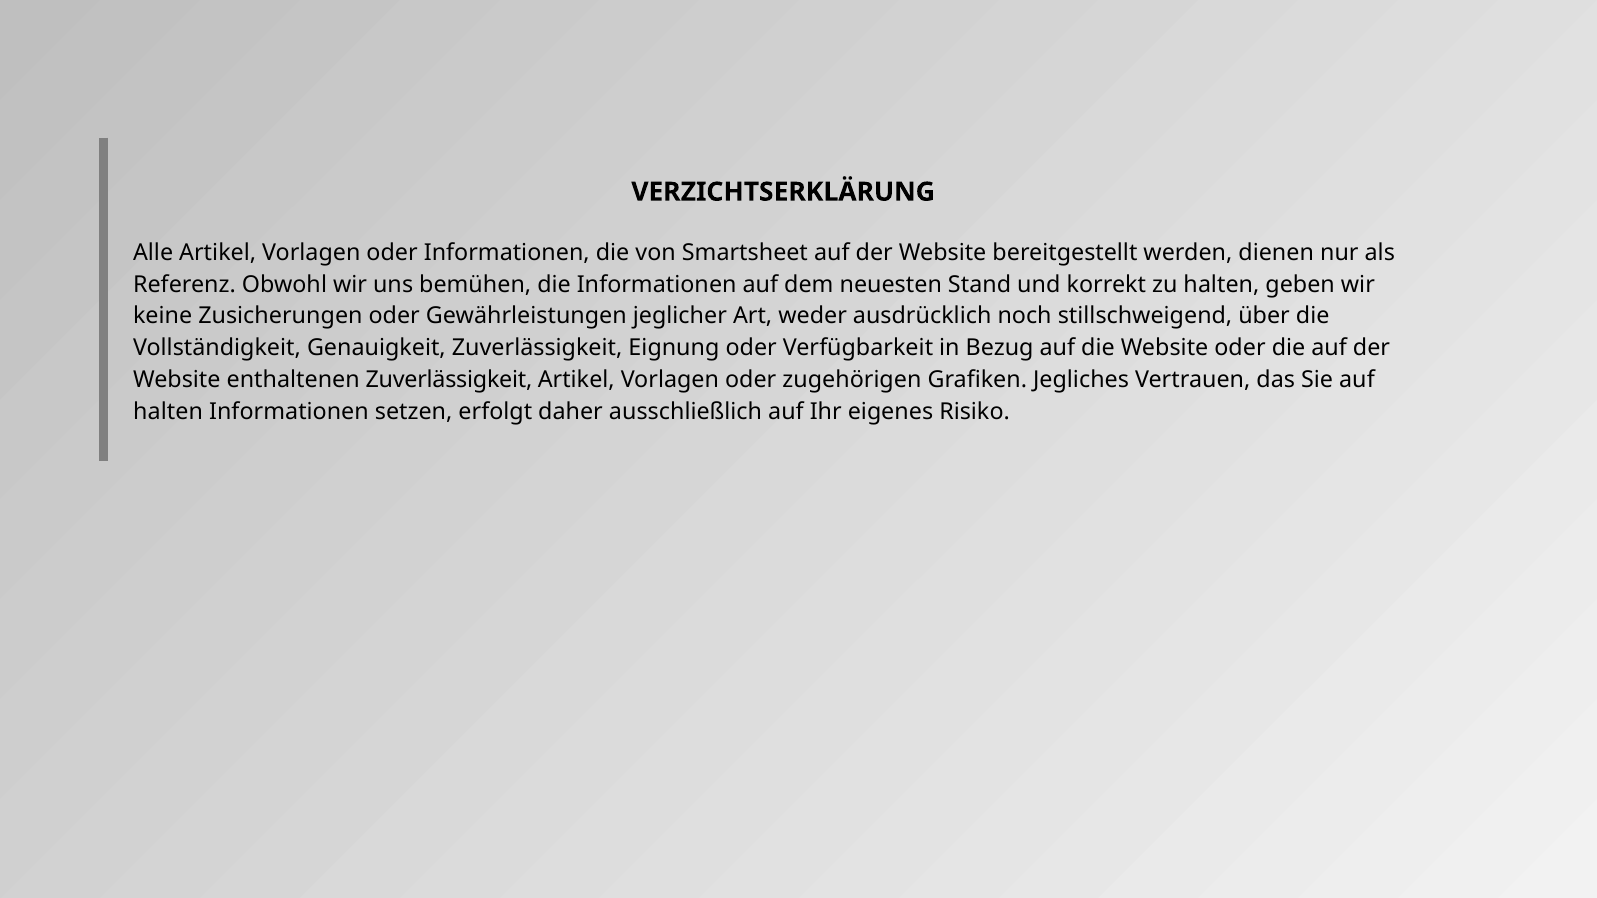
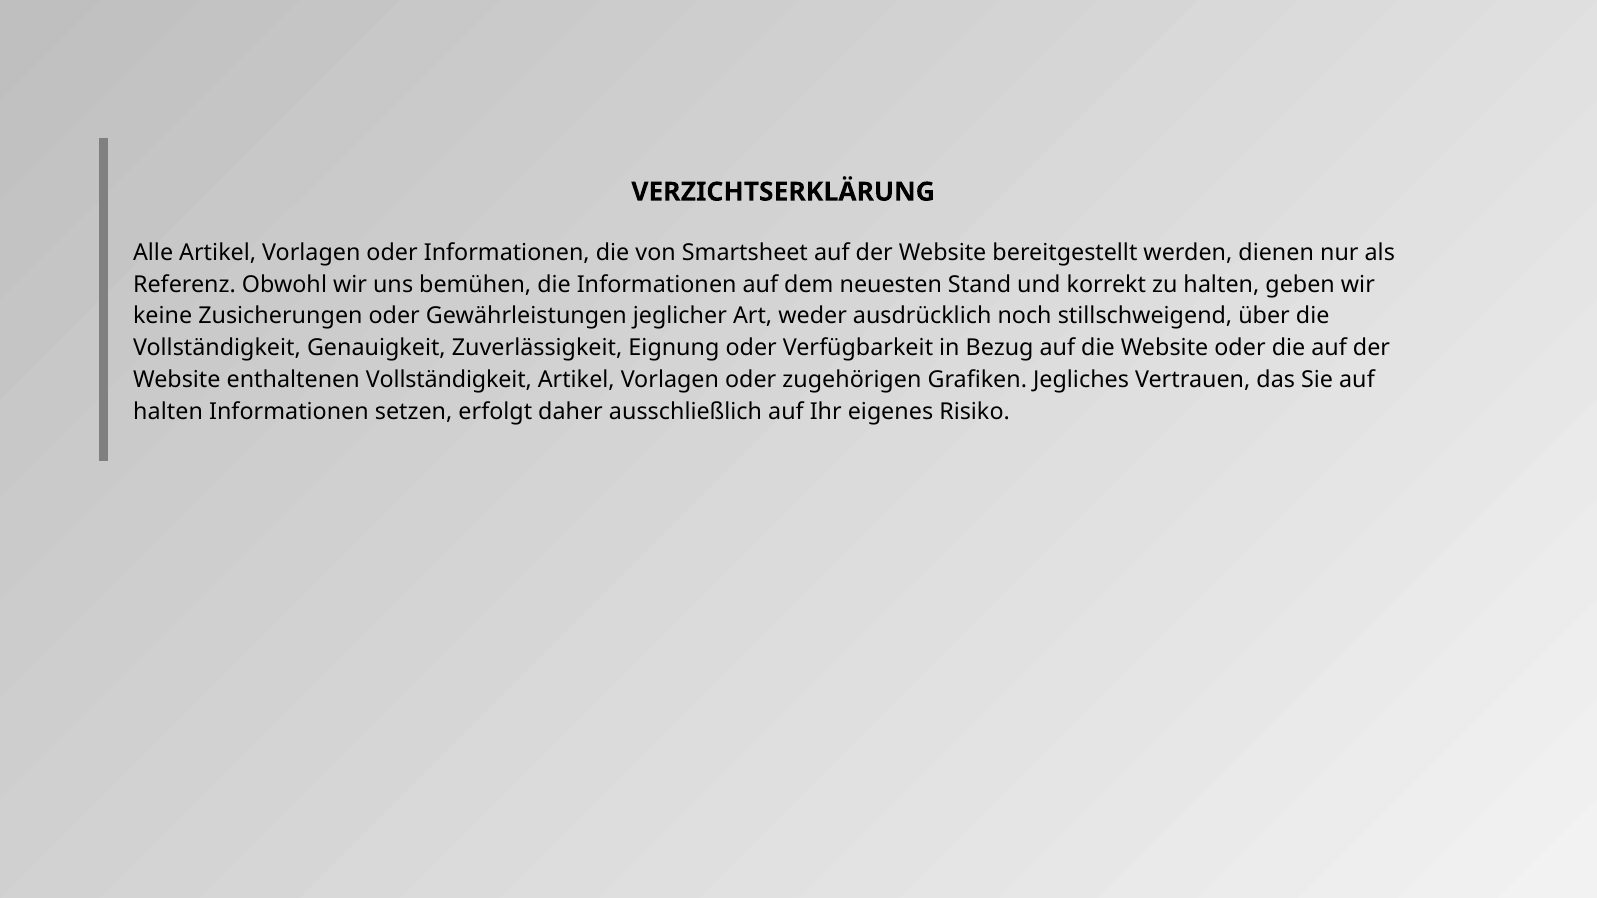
enthaltenen Zuverlässigkeit: Zuverlässigkeit -> Vollständigkeit
